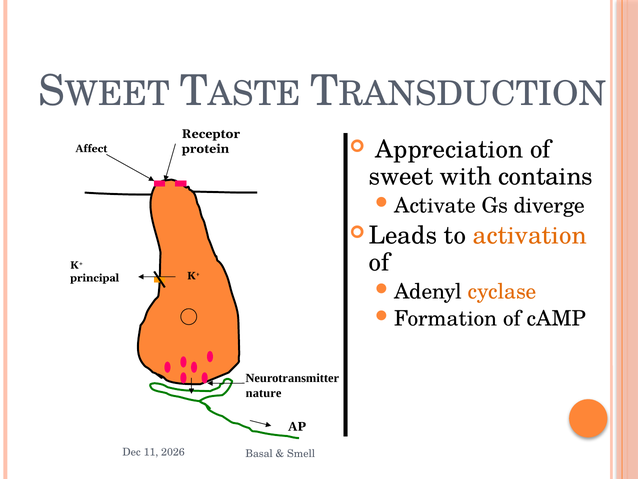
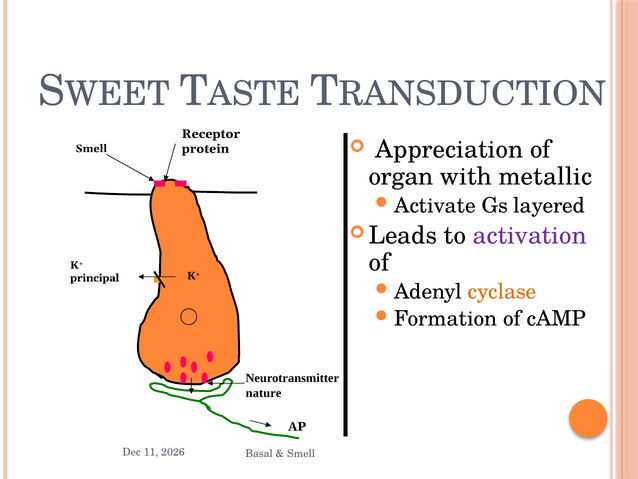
Affect at (91, 148): Affect -> Smell
sweet: sweet -> organ
contains: contains -> metallic
diverge: diverge -> layered
activation colour: orange -> purple
